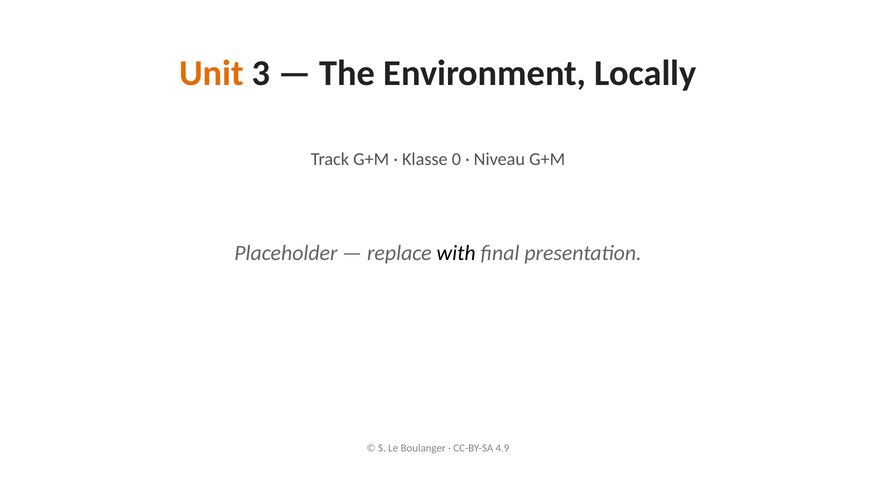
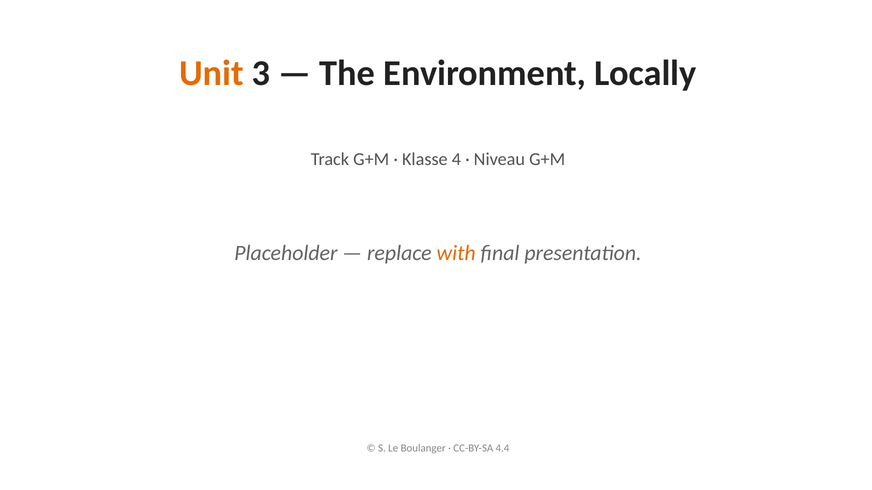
0: 0 -> 4
with colour: black -> orange
4.9: 4.9 -> 4.4
